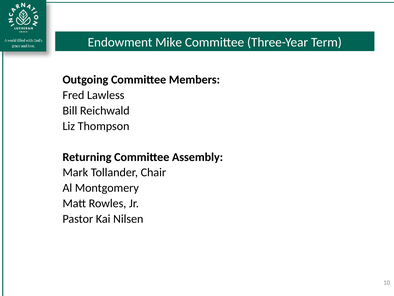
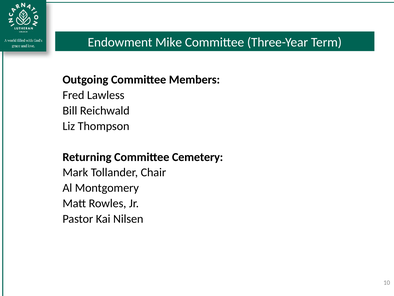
Assembly: Assembly -> Cemetery
